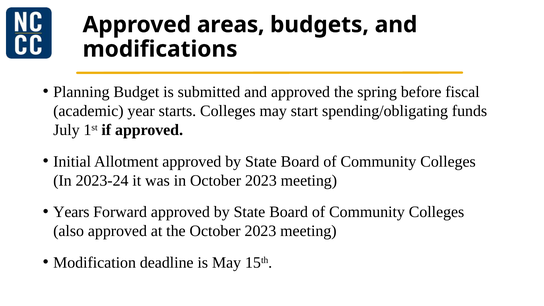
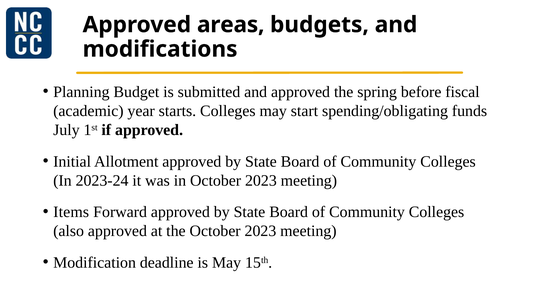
Years: Years -> Items
